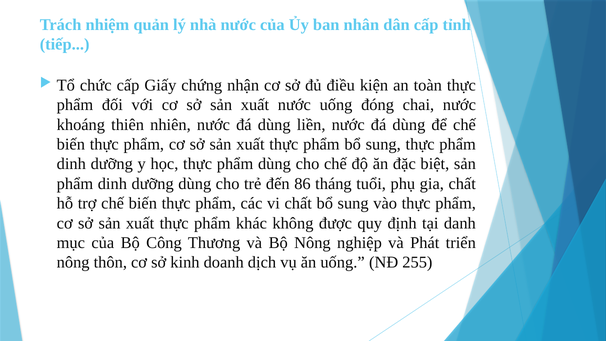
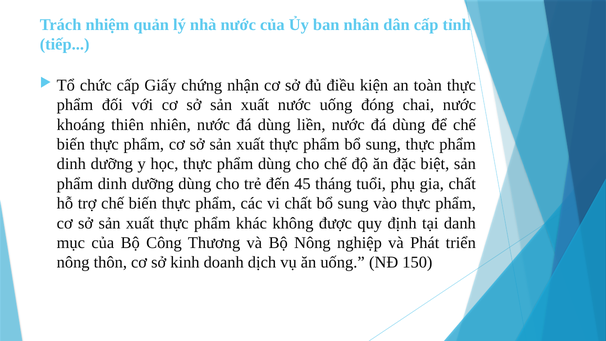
86: 86 -> 45
255: 255 -> 150
